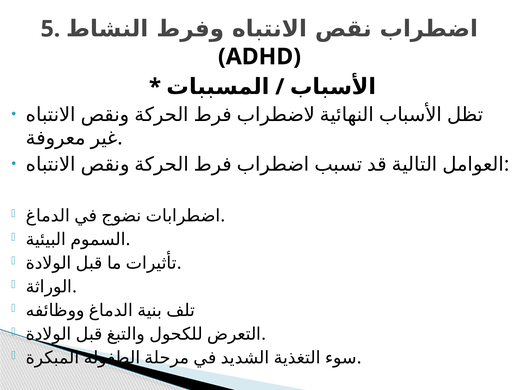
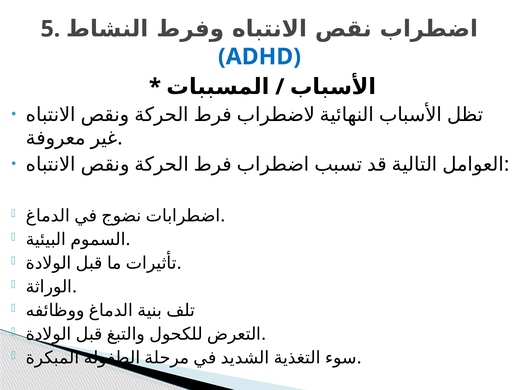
ADHD colour: black -> blue
